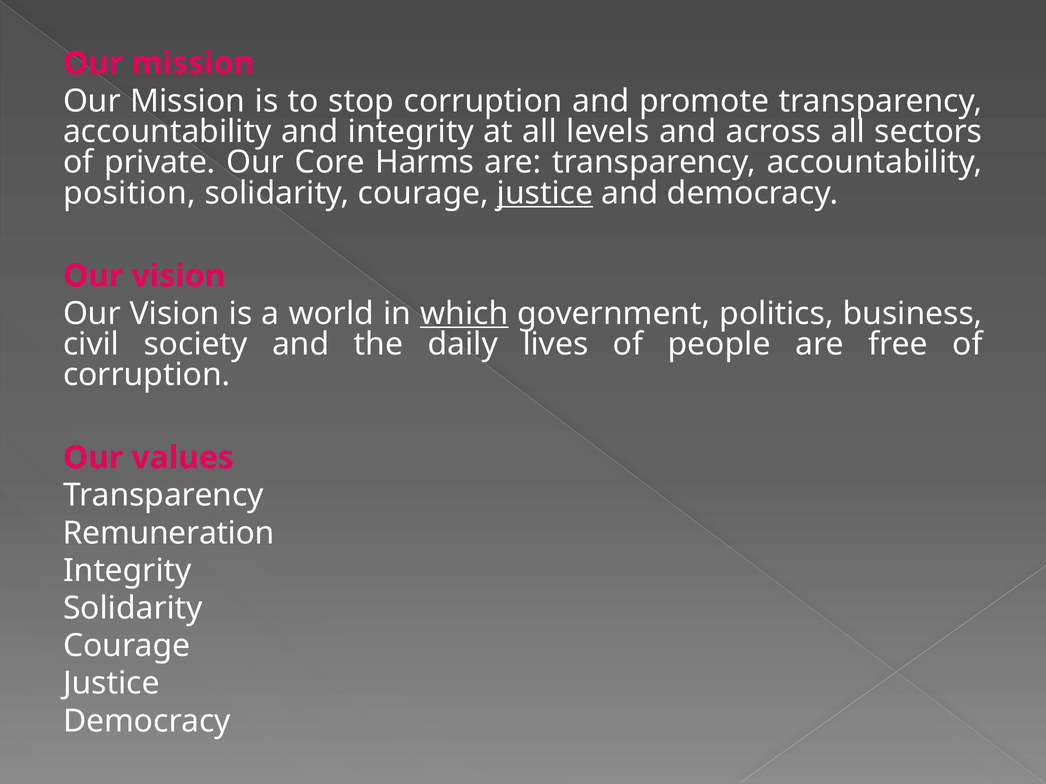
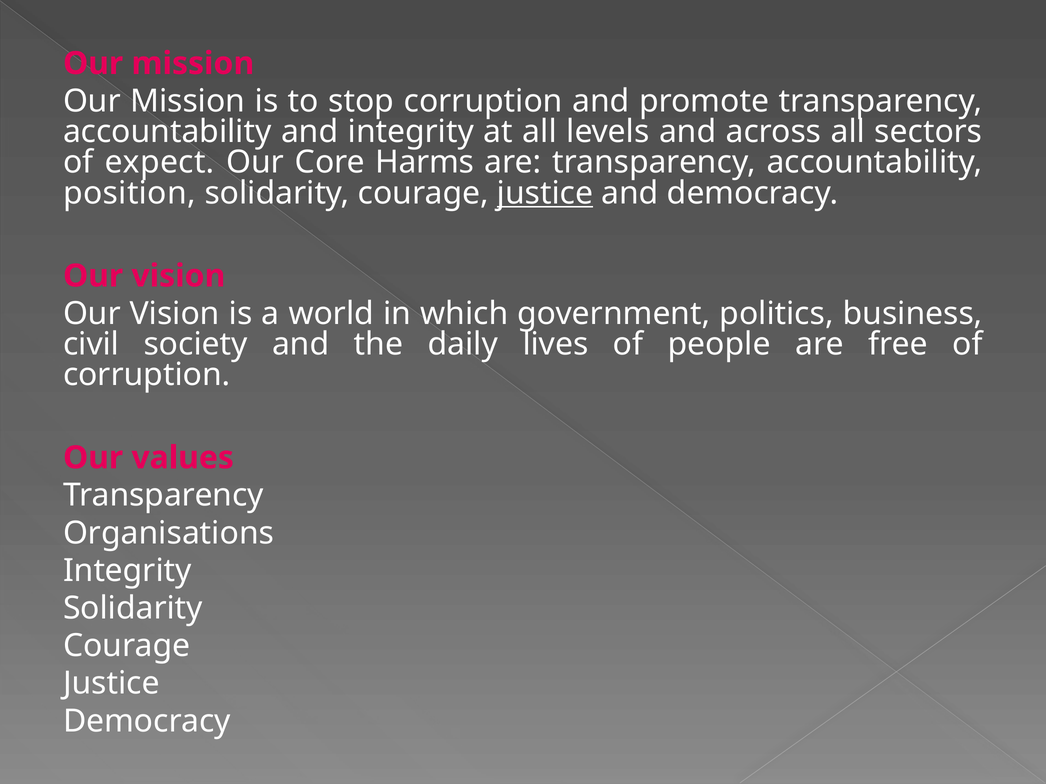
private: private -> expect
which underline: present -> none
Remuneration: Remuneration -> Organisations
